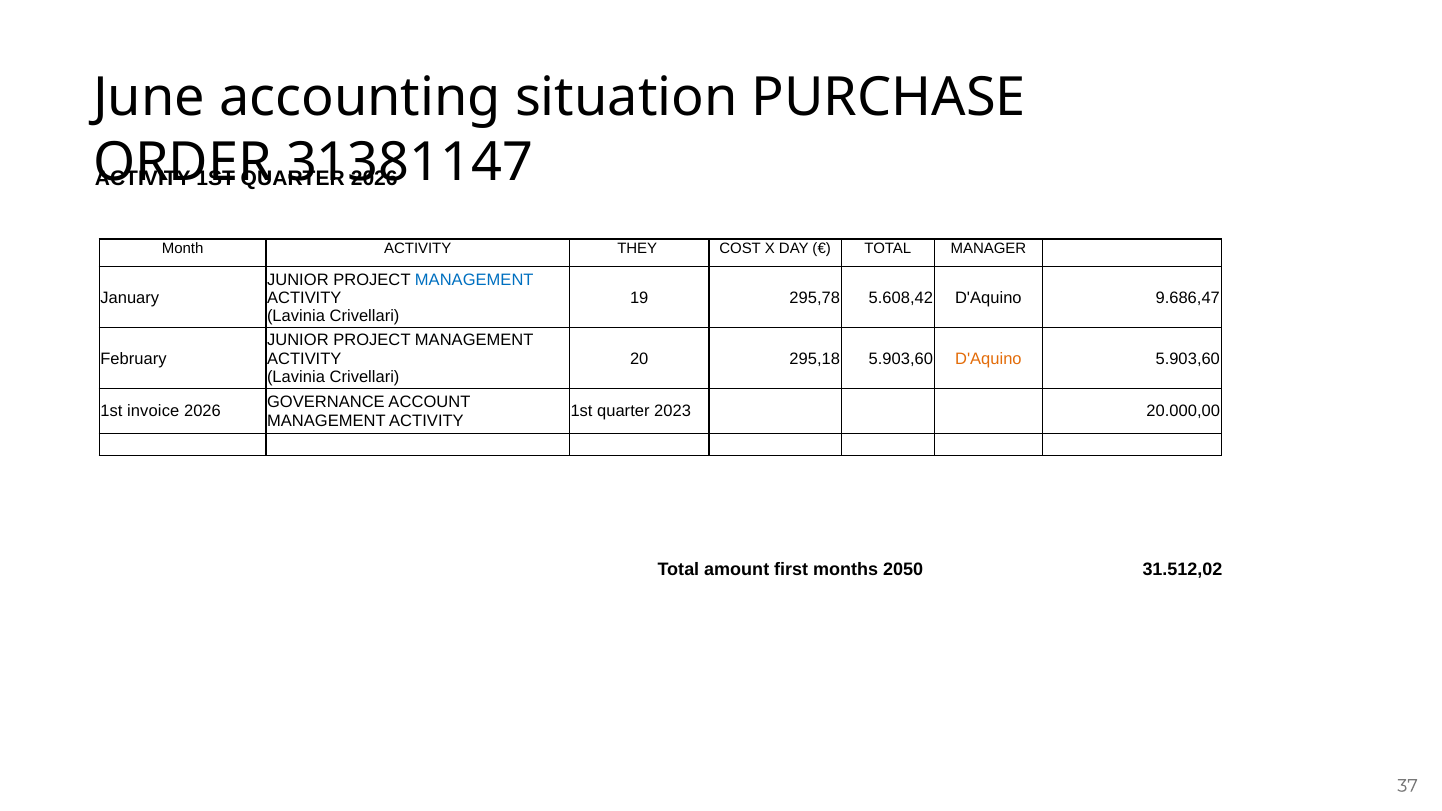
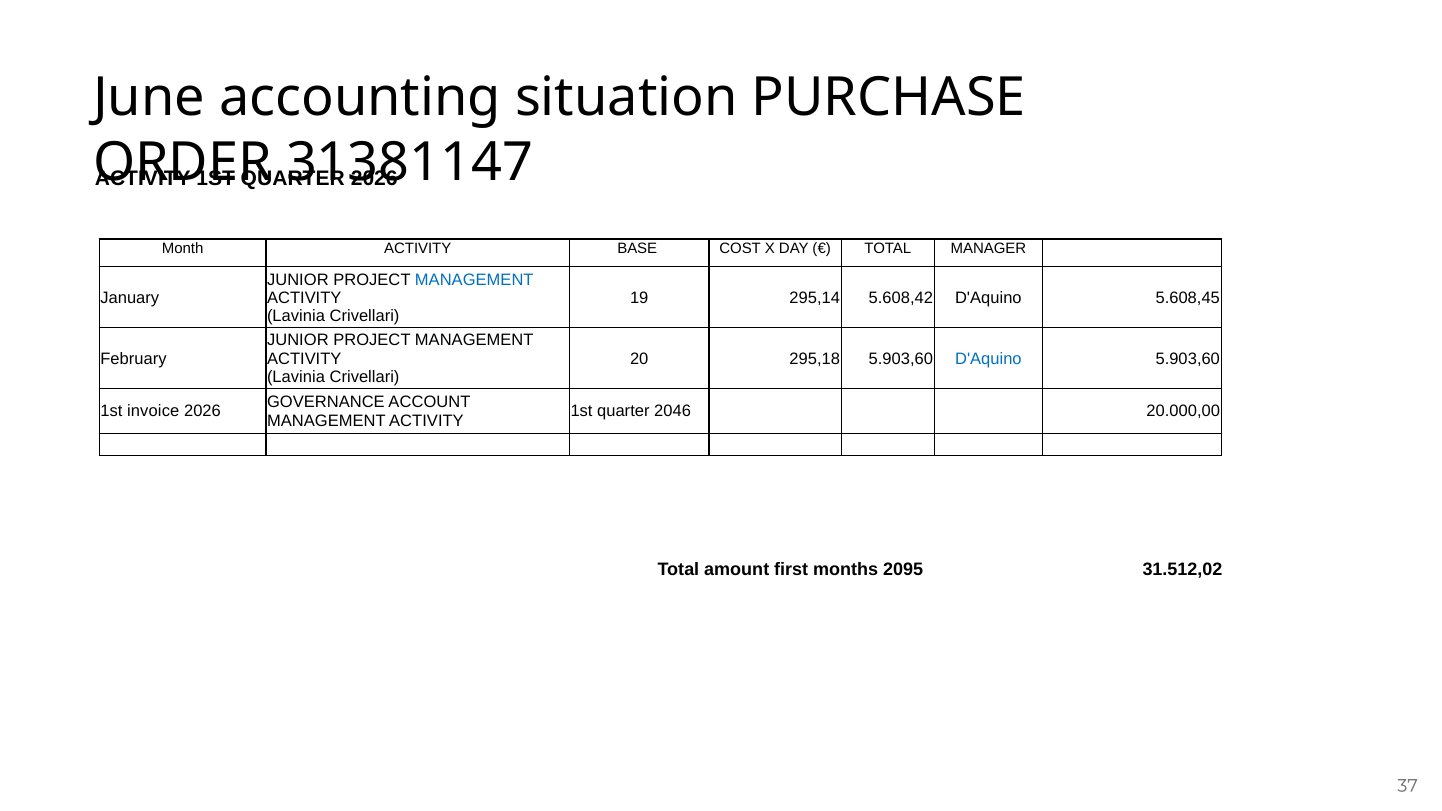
THEY: THEY -> BASE
295,78: 295,78 -> 295,14
9.686,47: 9.686,47 -> 5.608,45
D'Aquino at (988, 359) colour: orange -> blue
2023: 2023 -> 2046
2050: 2050 -> 2095
